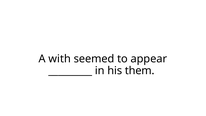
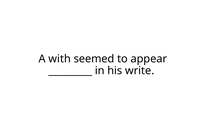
them: them -> write
